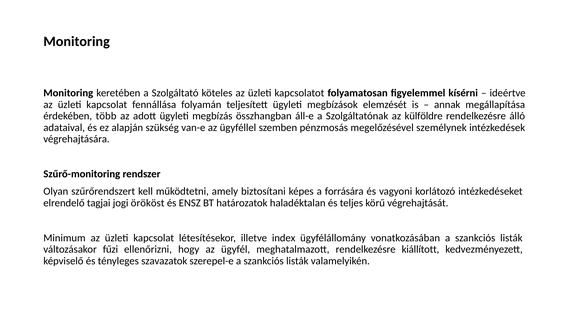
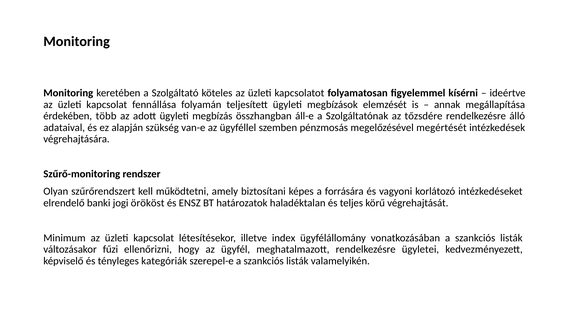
külföldre: külföldre -> tőzsdére
személynek: személynek -> megértését
tagjai: tagjai -> banki
kiállított: kiállított -> ügyletei
szavazatok: szavazatok -> kategóriák
